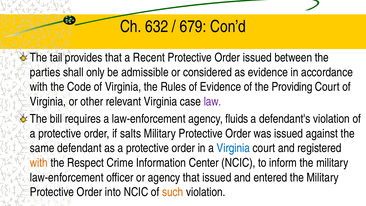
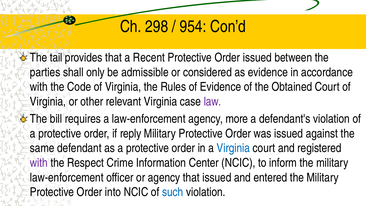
632: 632 -> 298
679: 679 -> 954
Providing: Providing -> Obtained
fluids: fluids -> more
salts: salts -> reply
with at (39, 163) colour: orange -> purple
such colour: orange -> blue
